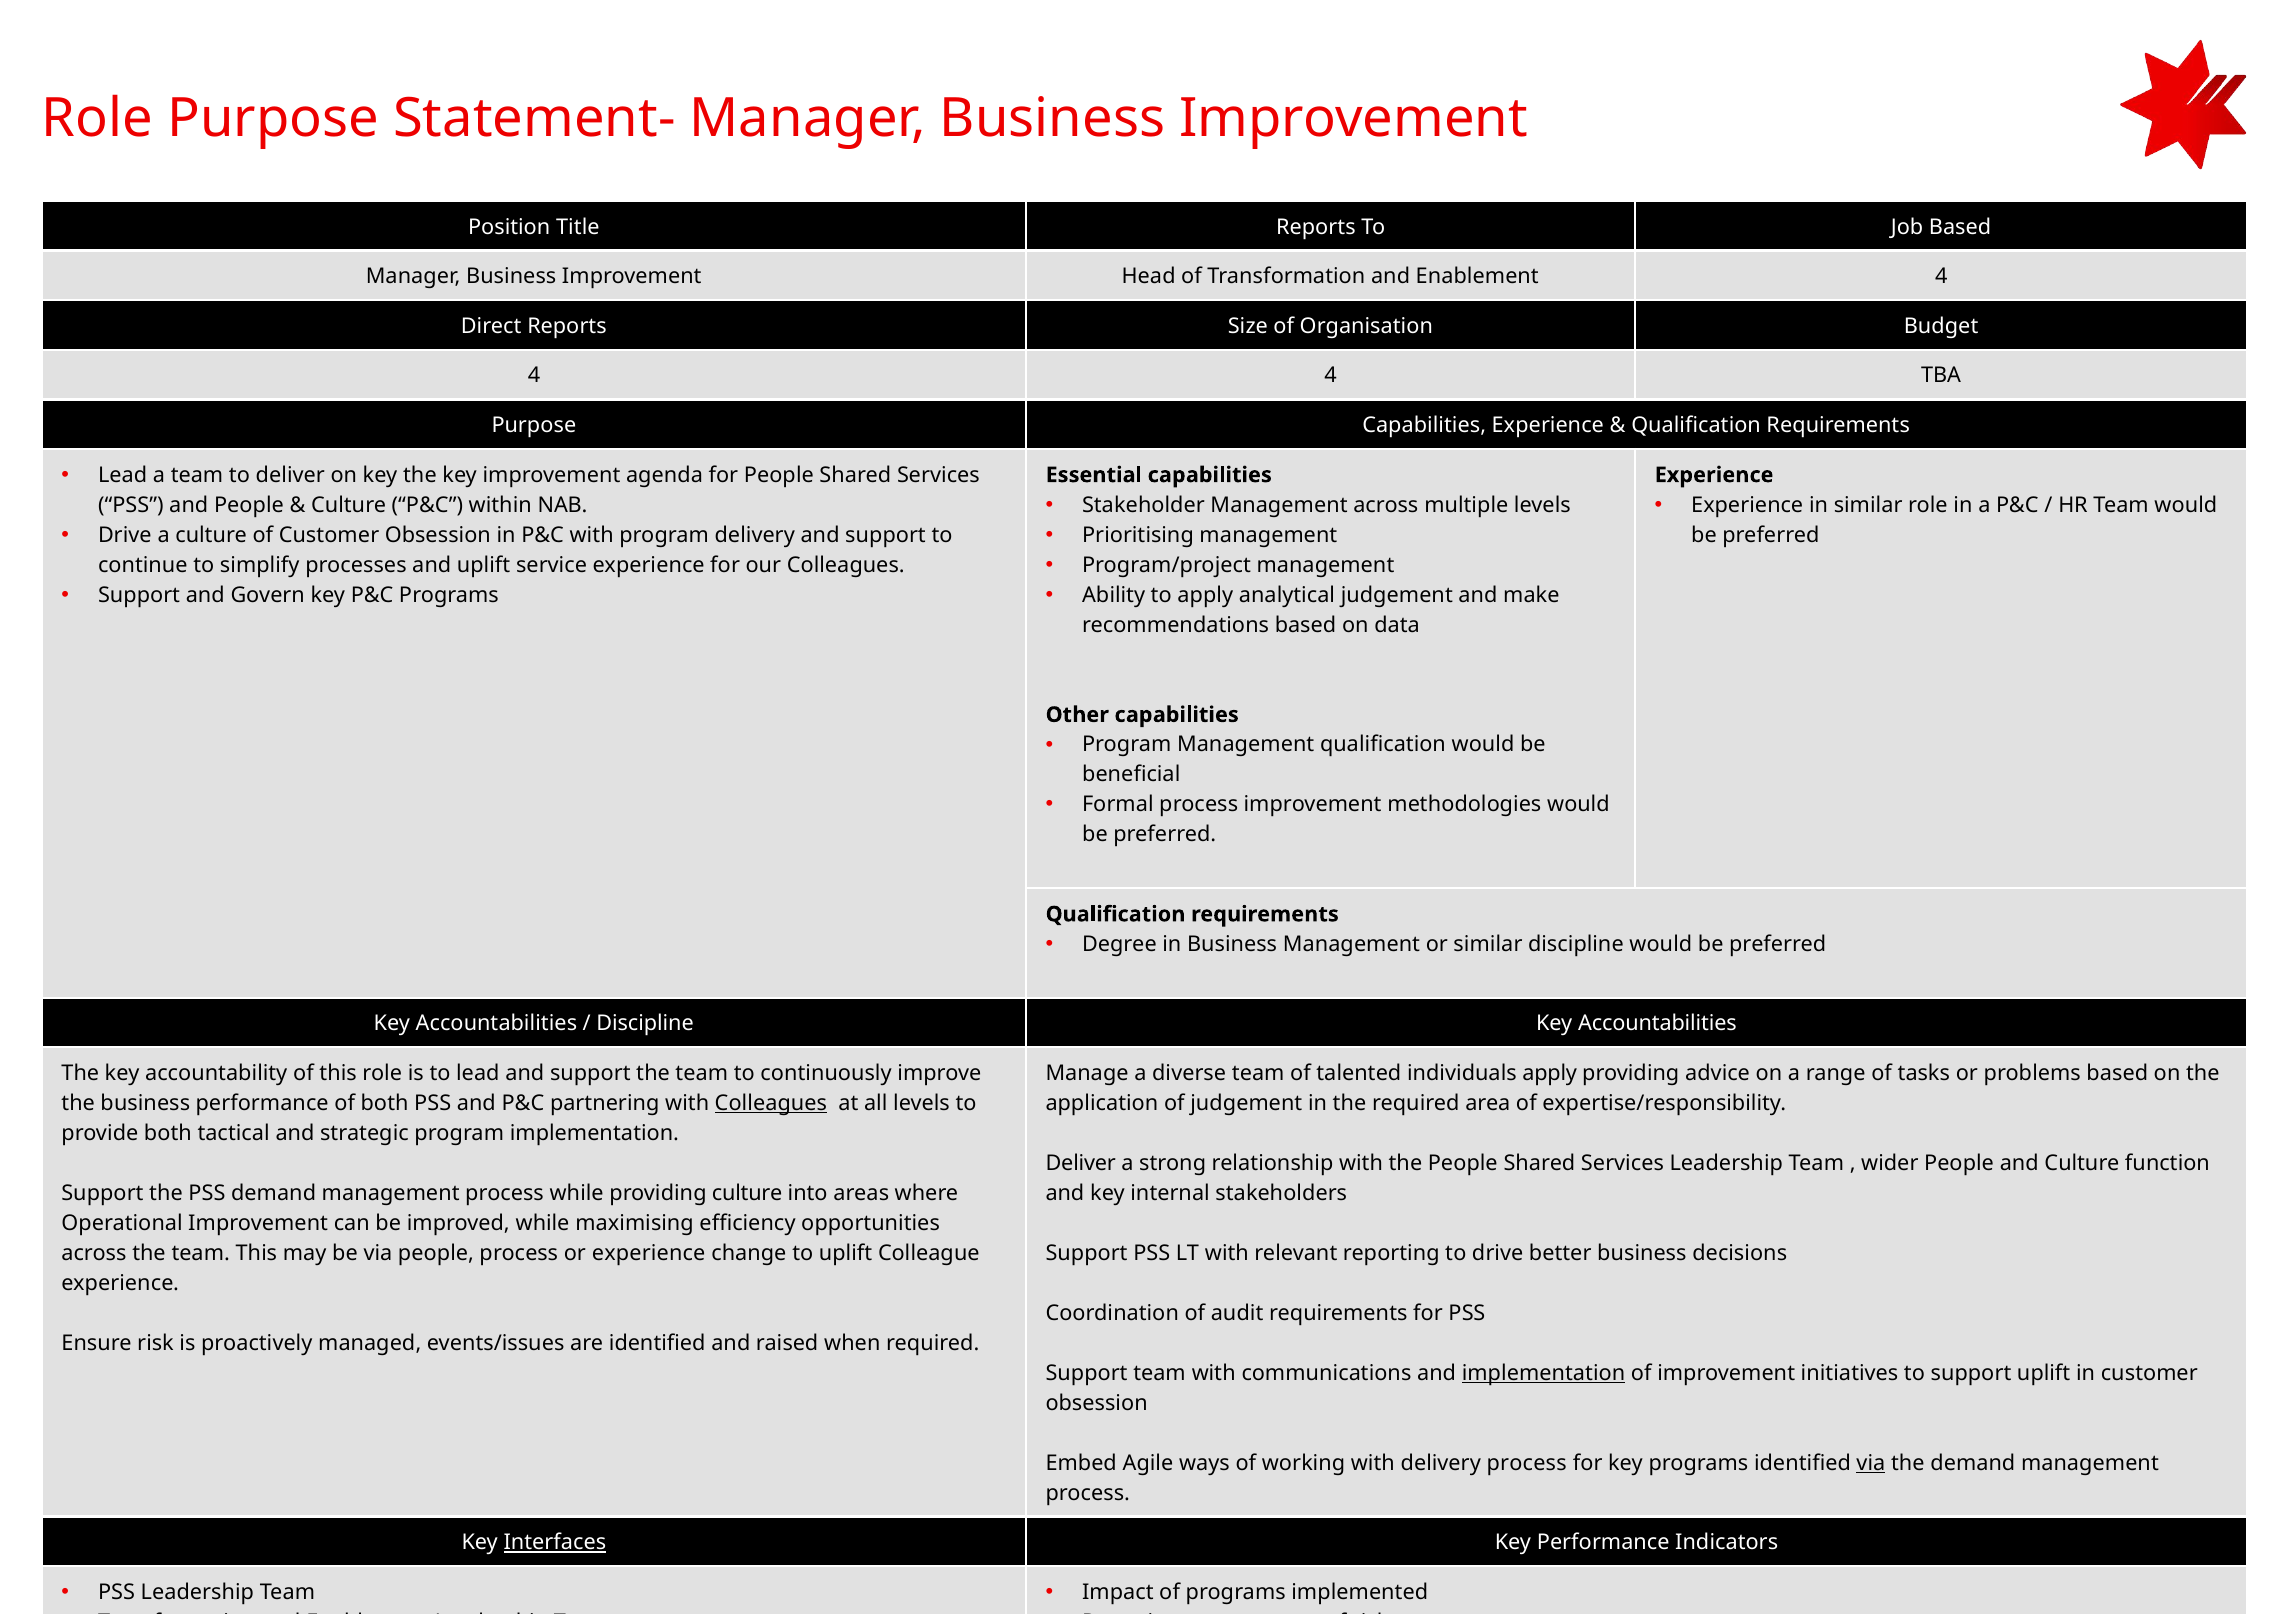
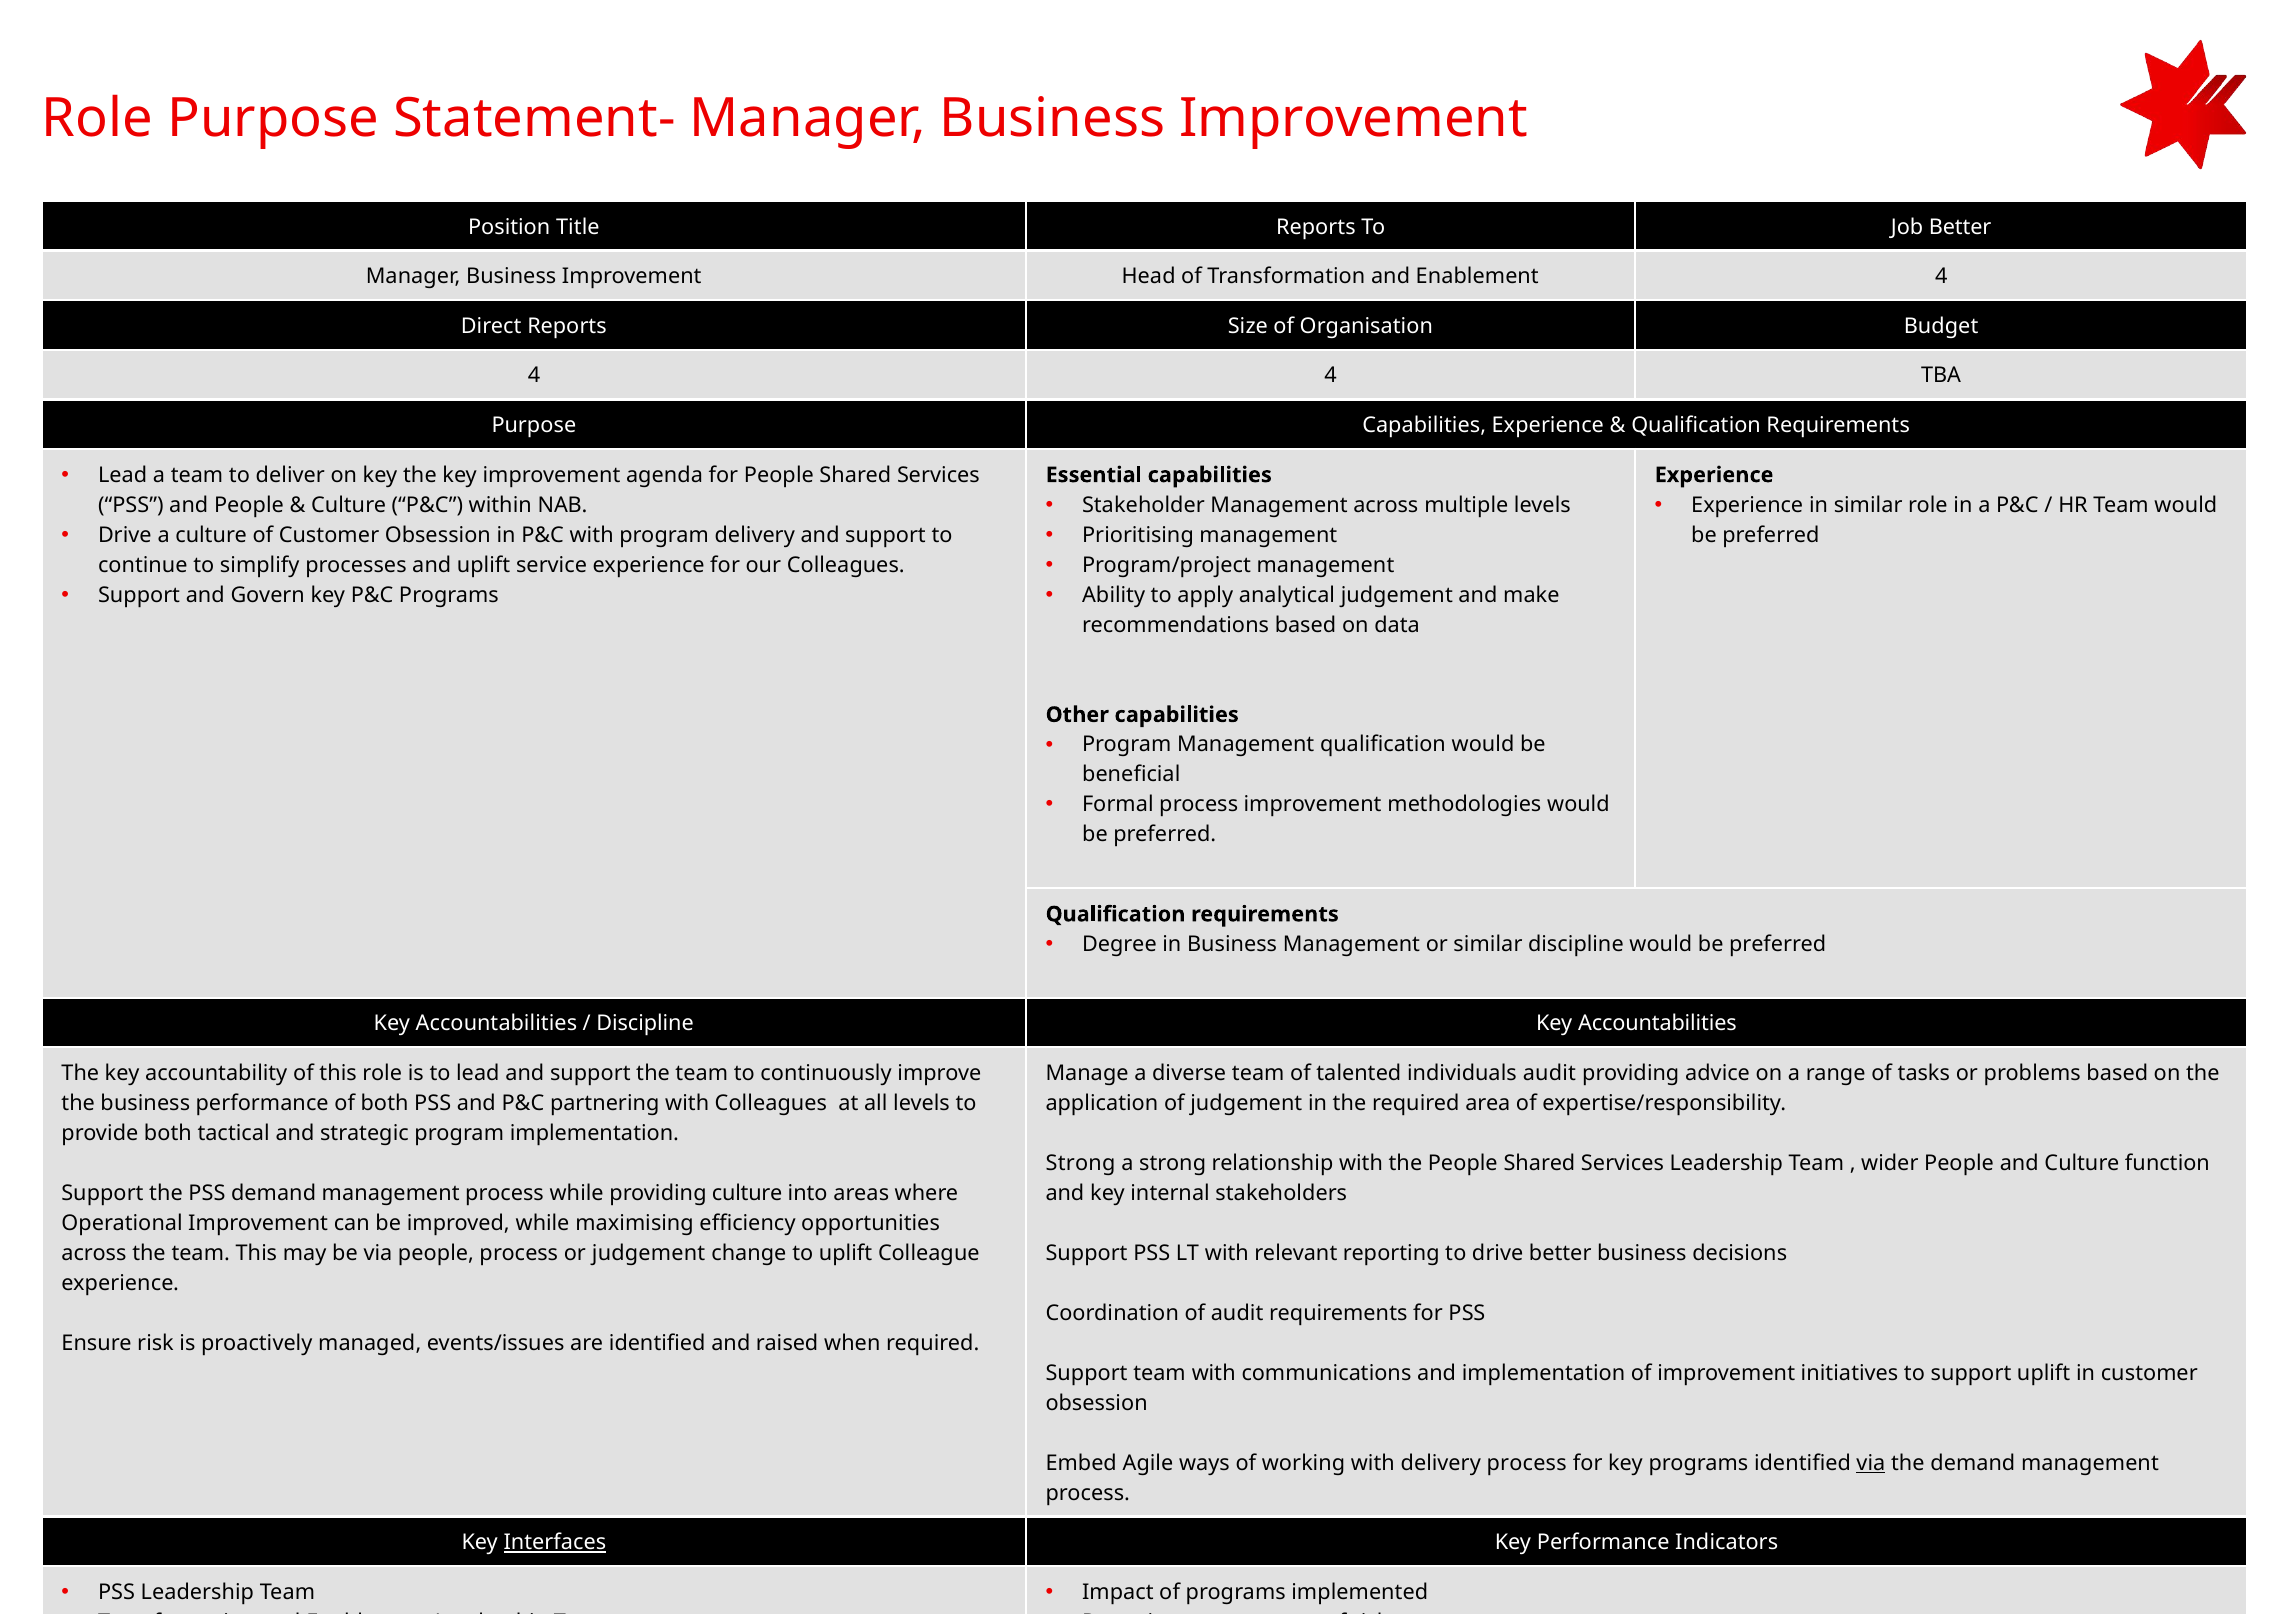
Job Based: Based -> Better
individuals apply: apply -> audit
Colleagues at (771, 1103) underline: present -> none
Deliver at (1081, 1163): Deliver -> Strong
or experience: experience -> judgement
implementation at (1544, 1373) underline: present -> none
